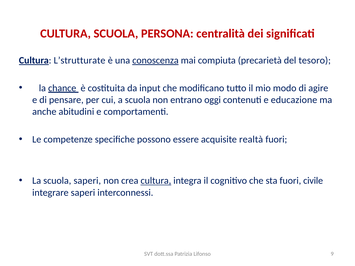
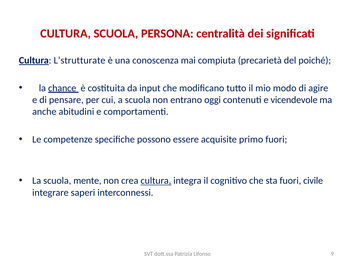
conoscenza underline: present -> none
tesoro: tesoro -> poiché
educazione: educazione -> vicendevole
realtà: realtà -> primo
scuola saperi: saperi -> mente
